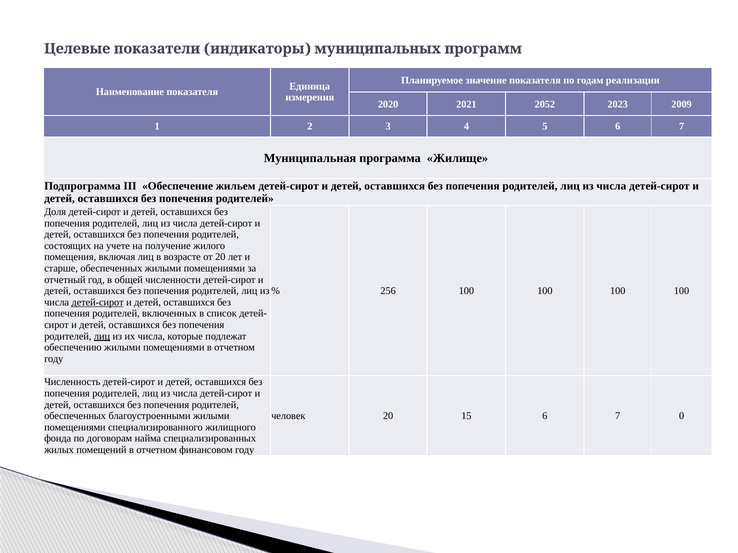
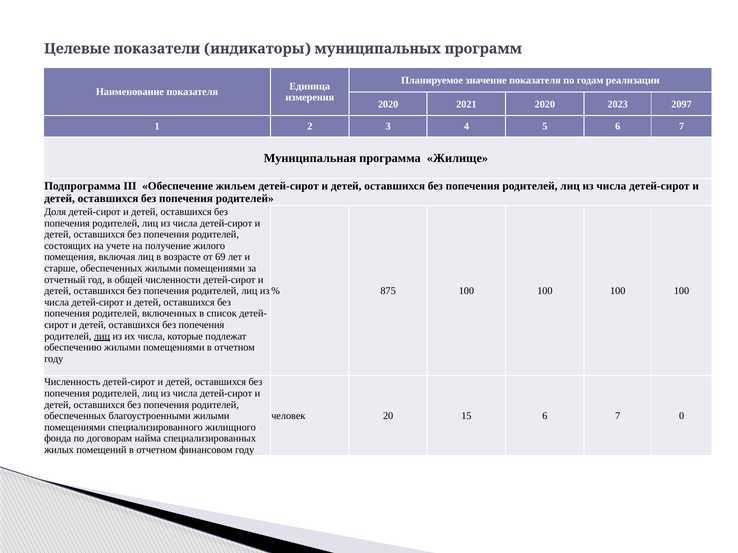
2021 2052: 2052 -> 2020
2009: 2009 -> 2097
от 20: 20 -> 69
256: 256 -> 875
детей-сирот at (98, 303) underline: present -> none
